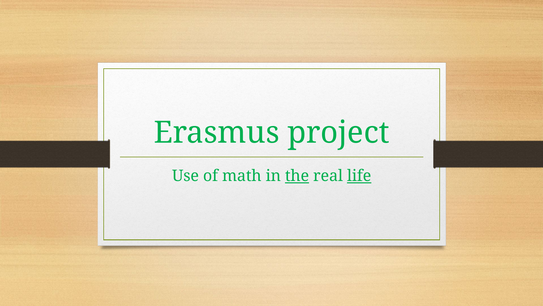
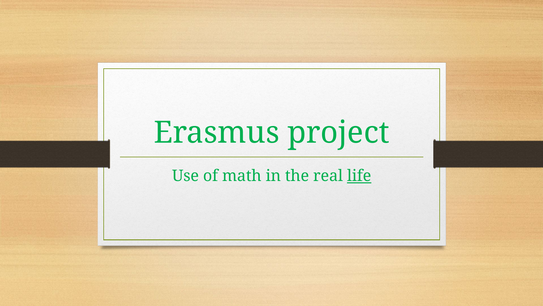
the underline: present -> none
